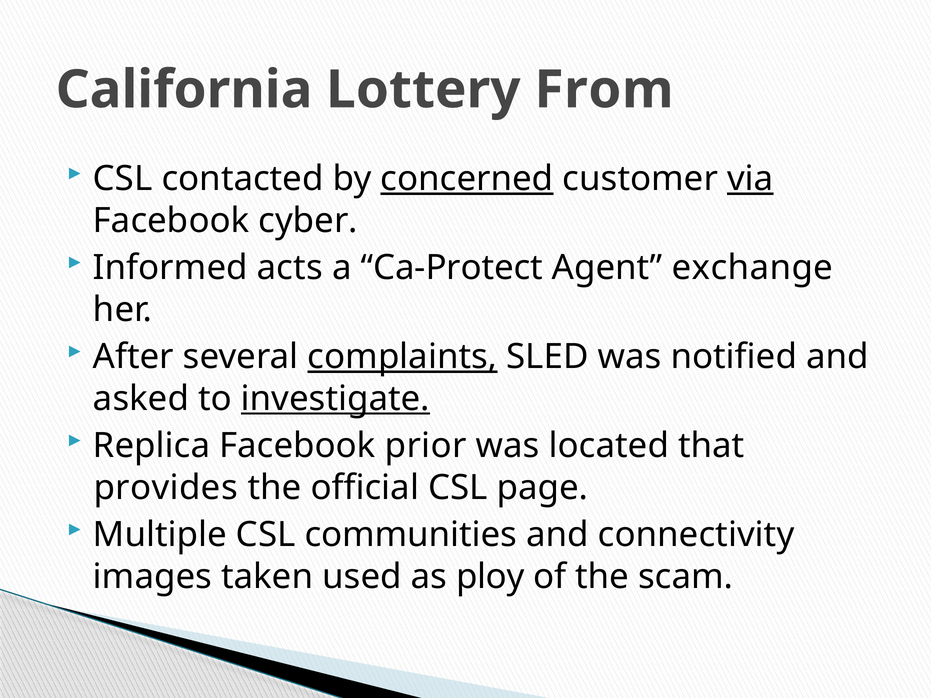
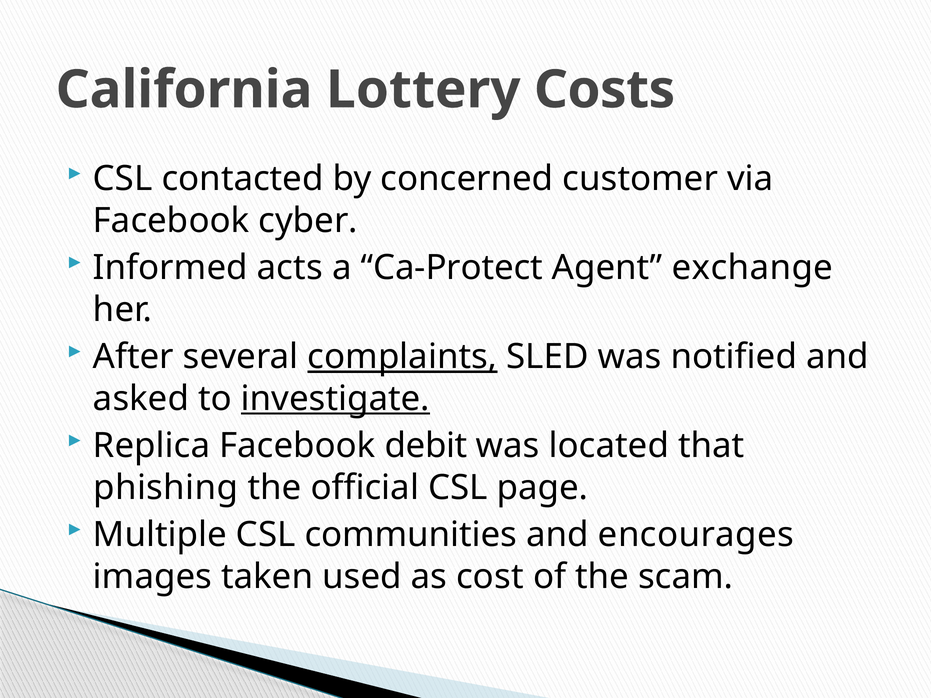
From: From -> Costs
concerned underline: present -> none
via underline: present -> none
prior: prior -> debit
provides: provides -> phishing
connectivity: connectivity -> encourages
ploy: ploy -> cost
